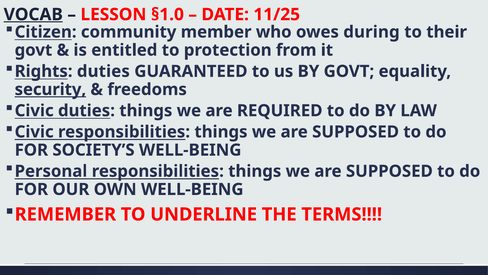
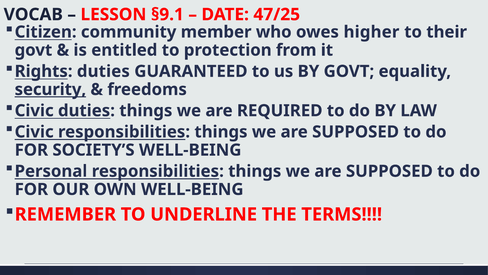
VOCAB underline: present -> none
§1.0: §1.0 -> §9.1
11/25: 11/25 -> 47/25
during: during -> higher
